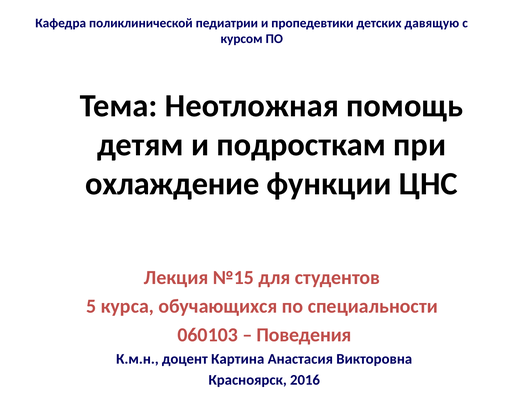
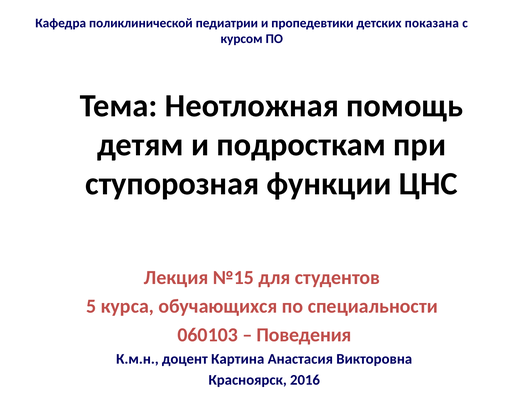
давящую: давящую -> показана
охлаждение: охлаждение -> ступорозная
